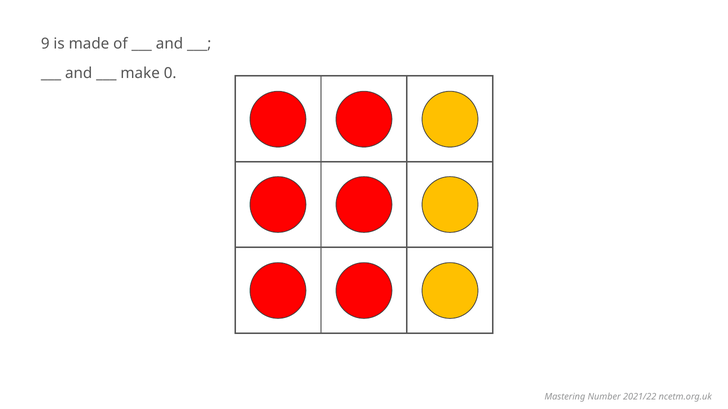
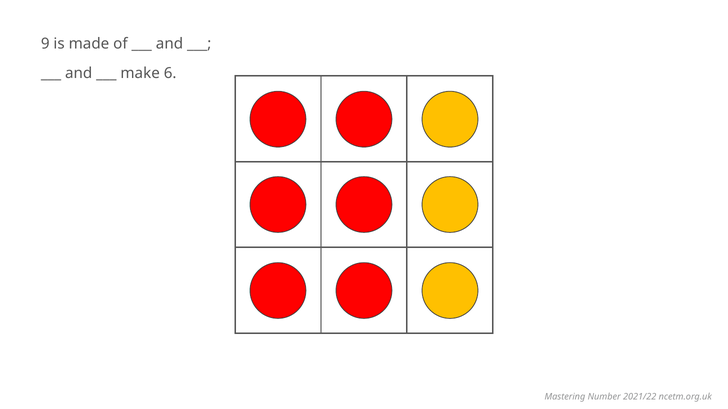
0: 0 -> 6
